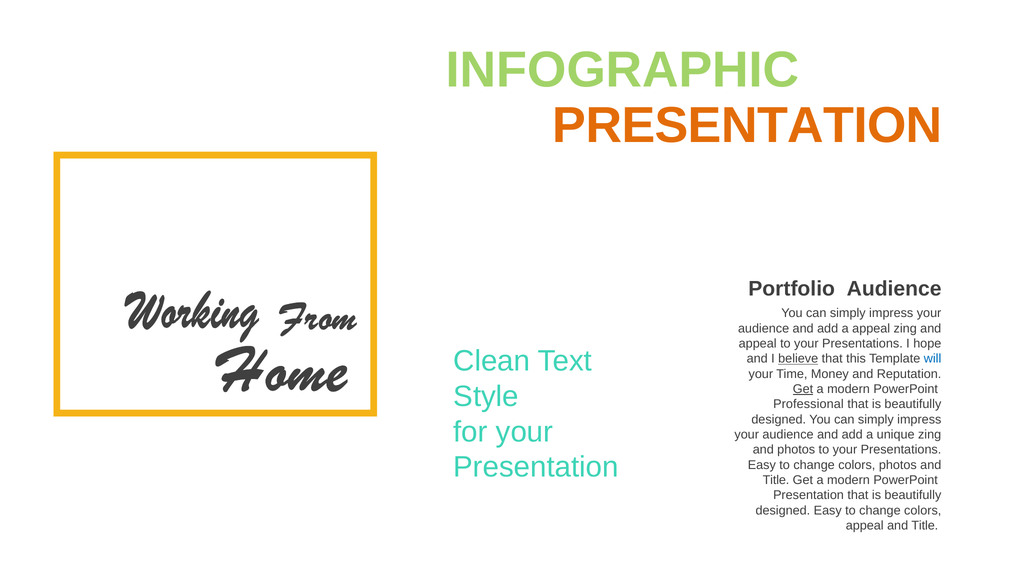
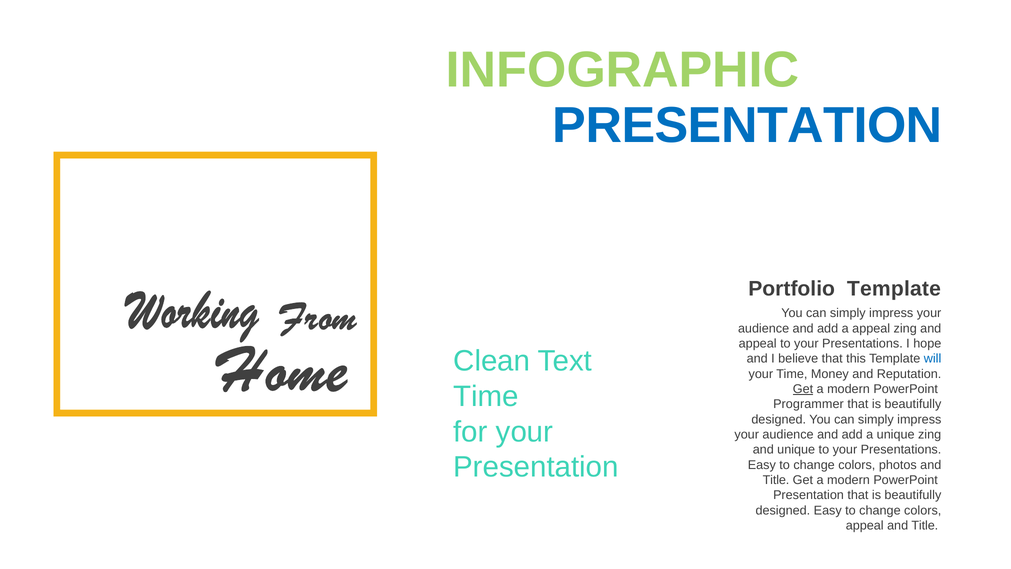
PRESENTATION at (747, 125) colour: orange -> blue
Portfolio Audience: Audience -> Template
believe underline: present -> none
Style at (486, 396): Style -> Time
Professional: Professional -> Programmer
and photos: photos -> unique
